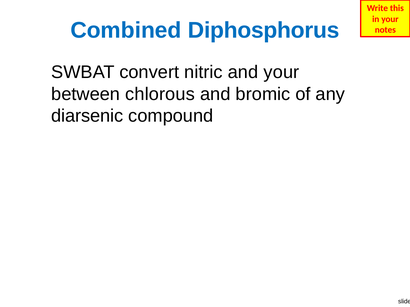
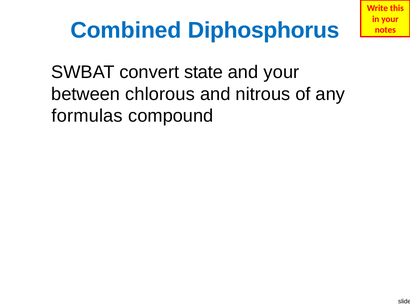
nitric: nitric -> state
bromic: bromic -> nitrous
diarsenic: diarsenic -> formulas
